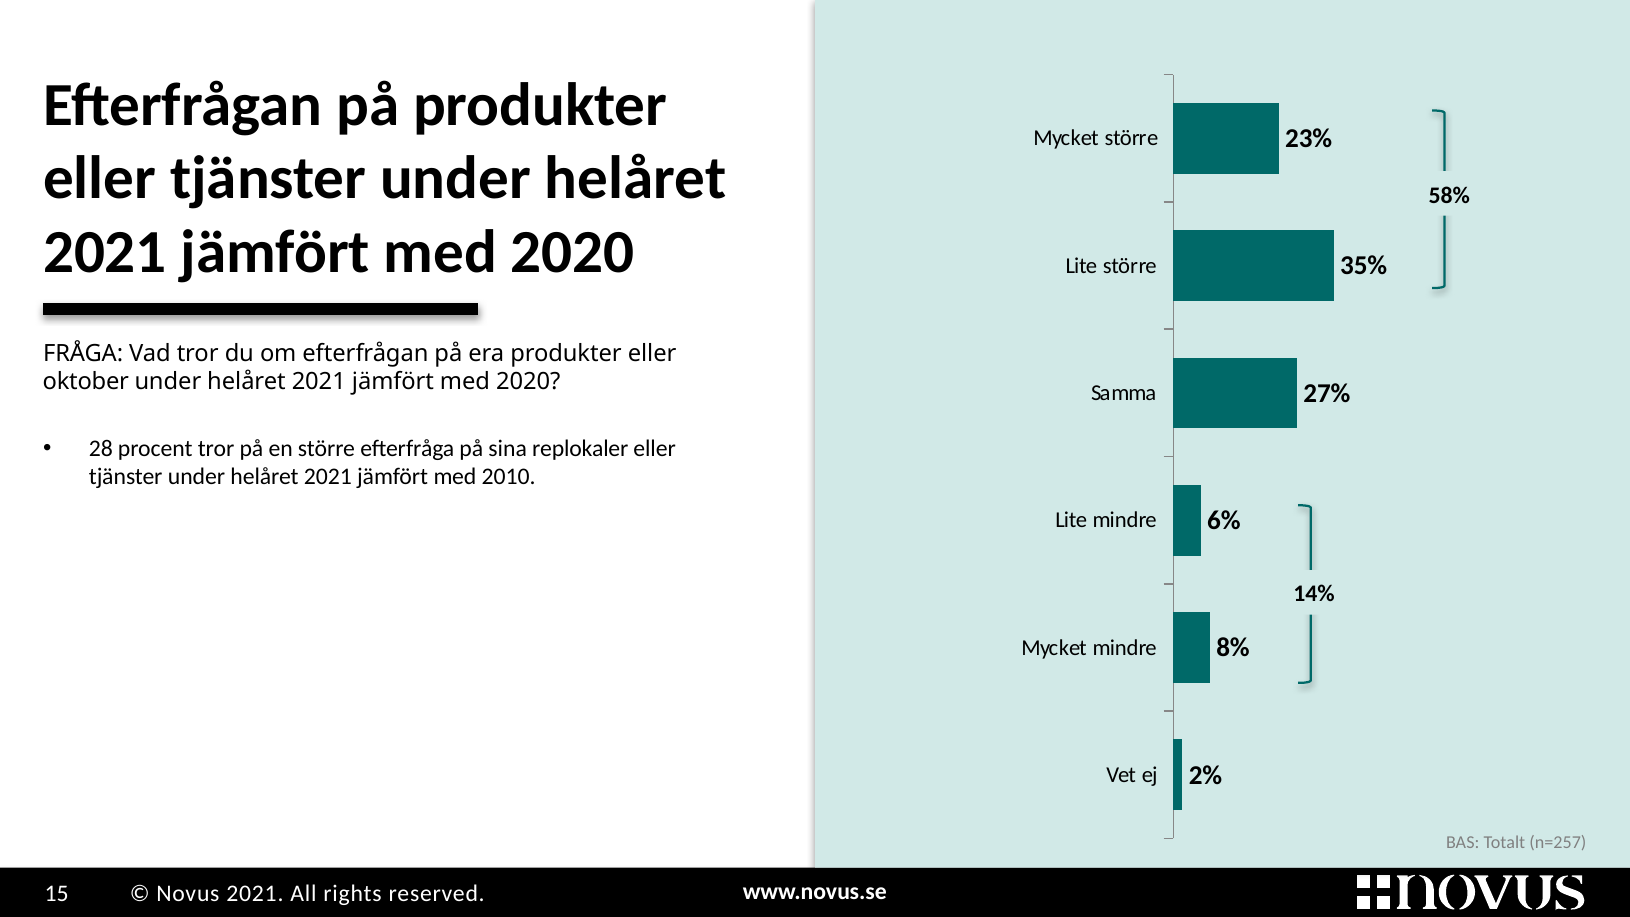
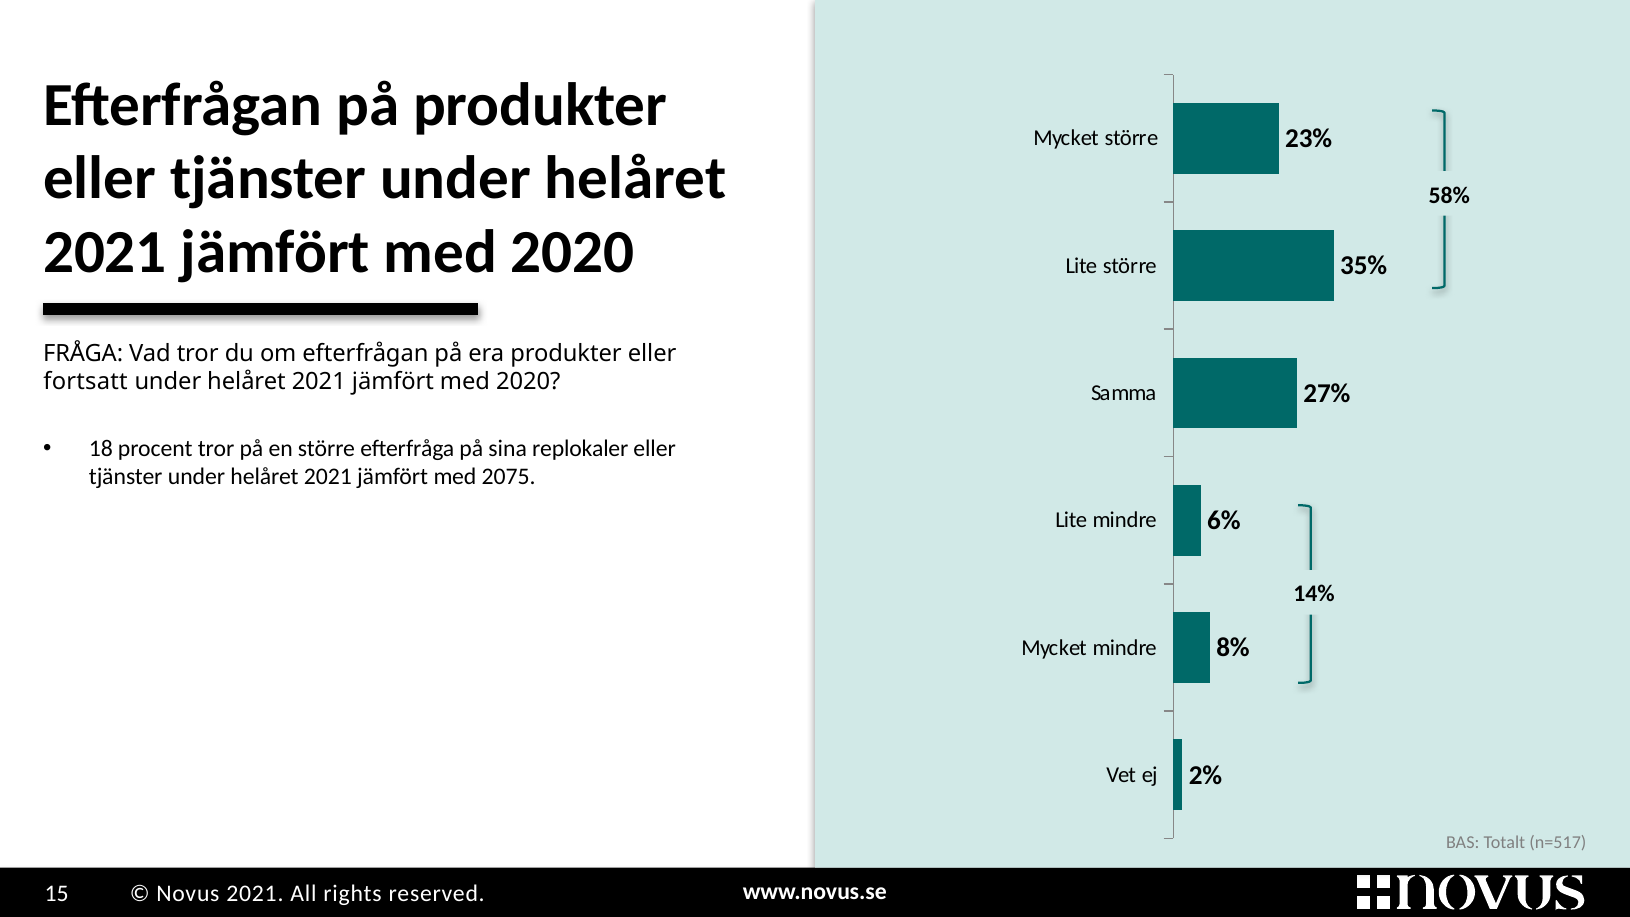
oktober: oktober -> fortsatt
28: 28 -> 18
2010: 2010 -> 2075
n=257: n=257 -> n=517
